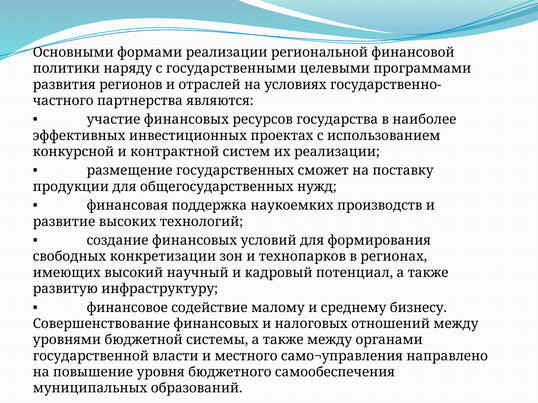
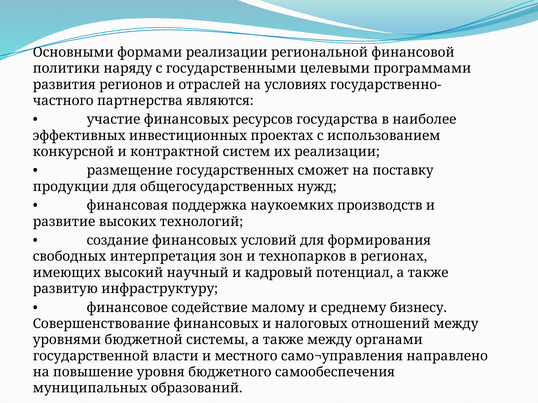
конкретизации: конкретизации -> интерпретация
